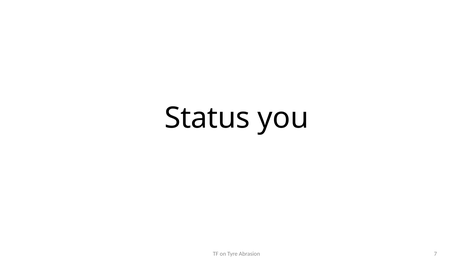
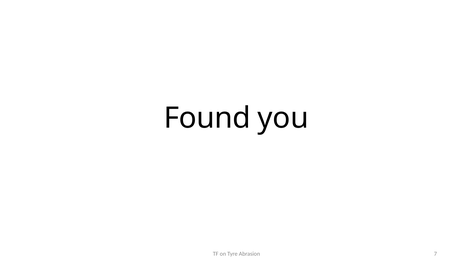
Status: Status -> Found
